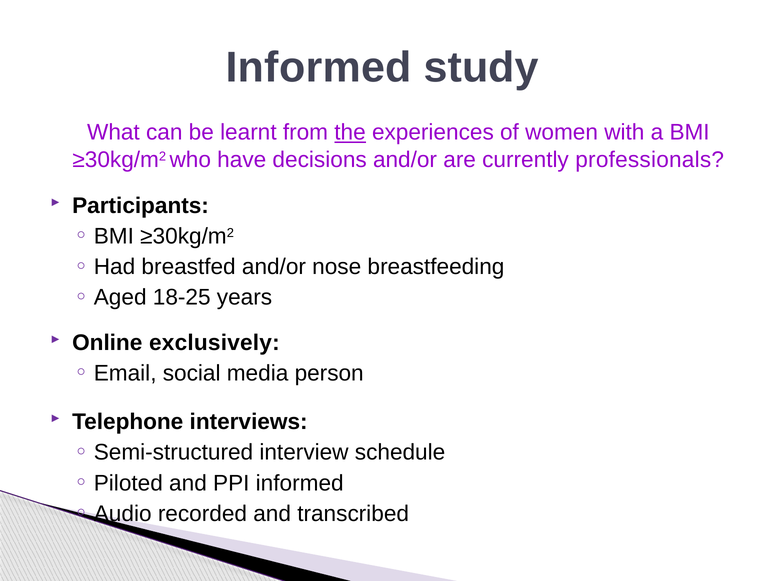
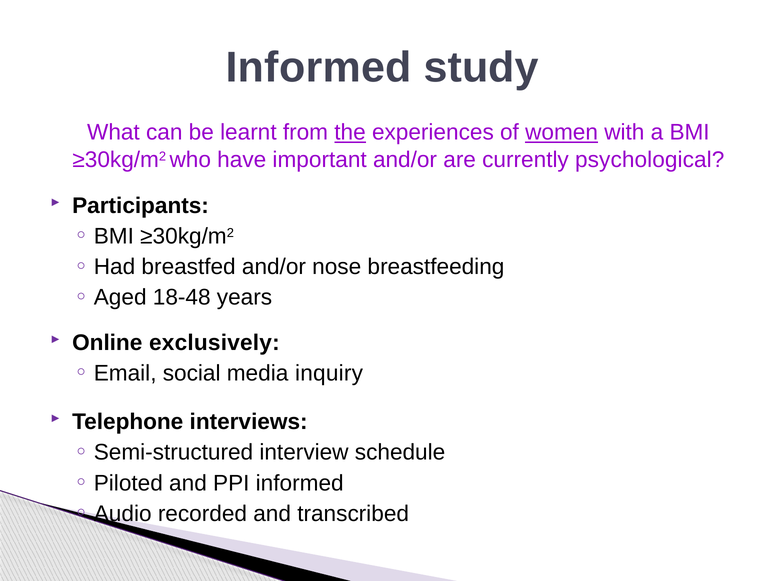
women underline: none -> present
decisions: decisions -> important
professionals: professionals -> psychological
18-25: 18-25 -> 18-48
person: person -> inquiry
